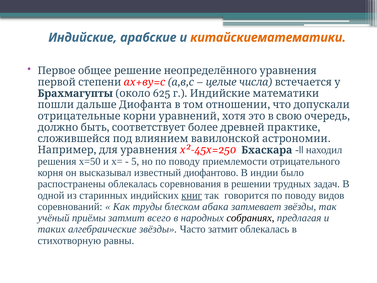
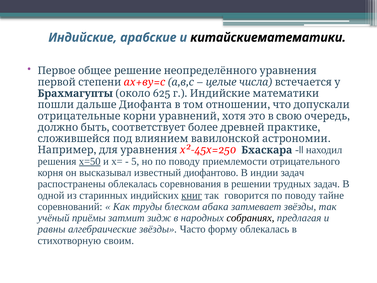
китайскиематематики colour: orange -> black
х=50 underline: none -> present
индии было: было -> задач
видов: видов -> тайне
всего: всего -> зидж
таких: таких -> равны
Часто затмит: затмит -> форму
равны: равны -> своим
